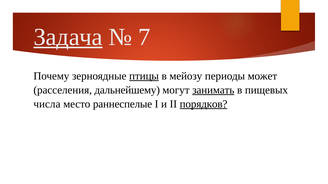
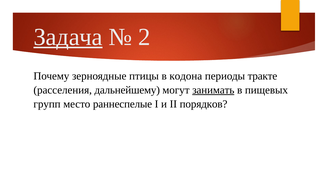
7: 7 -> 2
птицы underline: present -> none
мейозу: мейозу -> кодона
может: может -> тракте
числа: числа -> групп
порядков underline: present -> none
